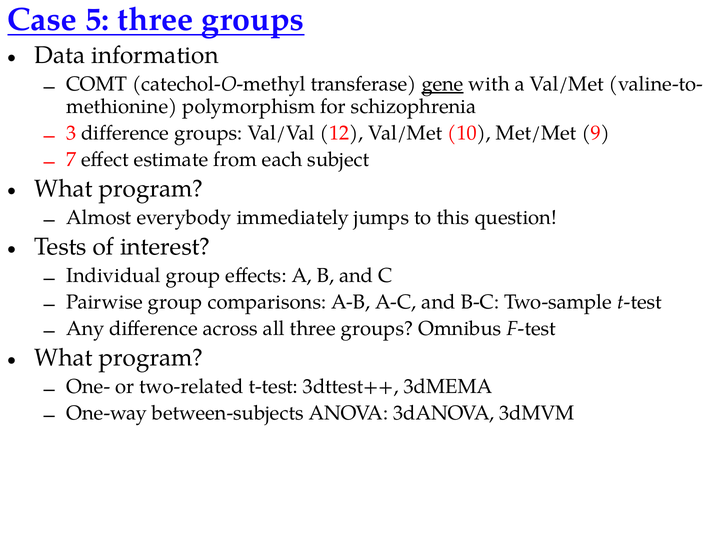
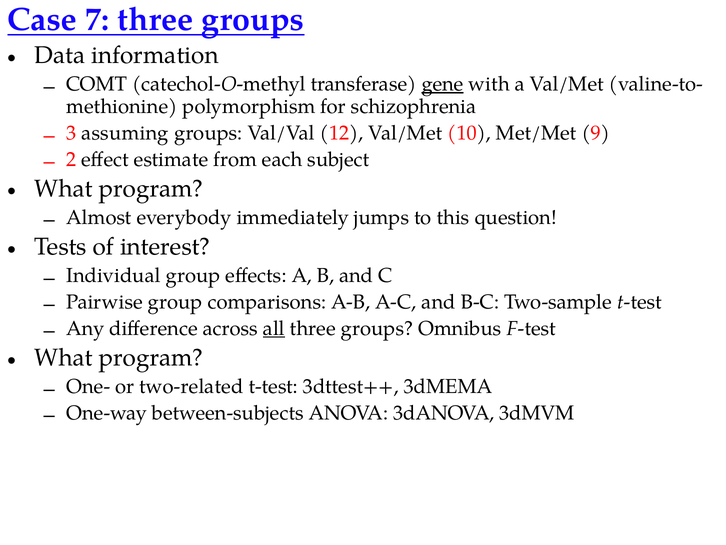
5: 5 -> 7
3 difference: difference -> assuming
7: 7 -> 2
all underline: none -> present
